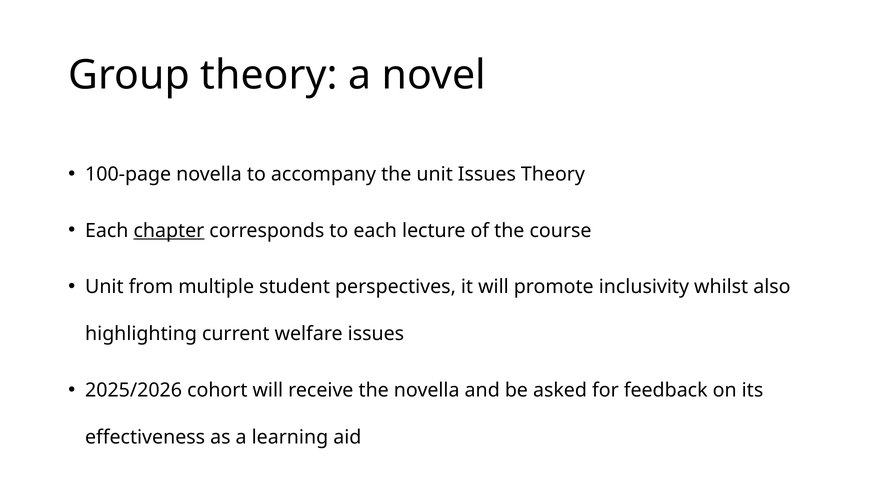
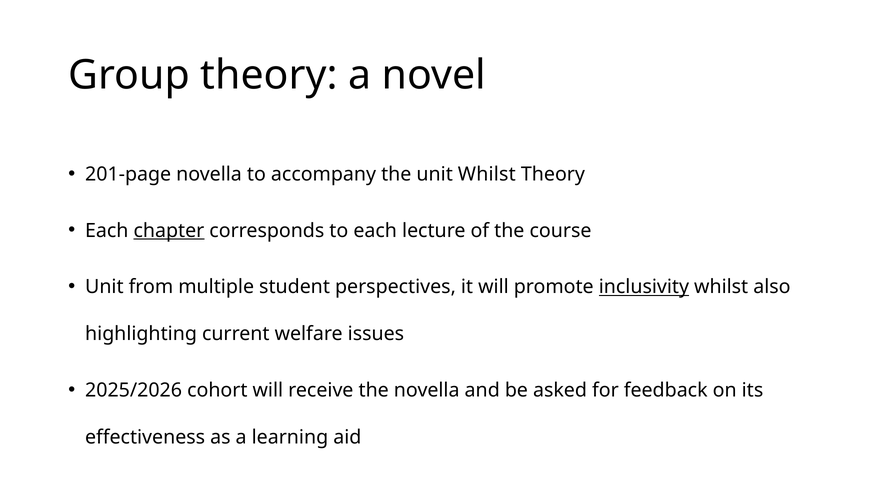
100-page: 100-page -> 201-page
unit Issues: Issues -> Whilst
inclusivity underline: none -> present
